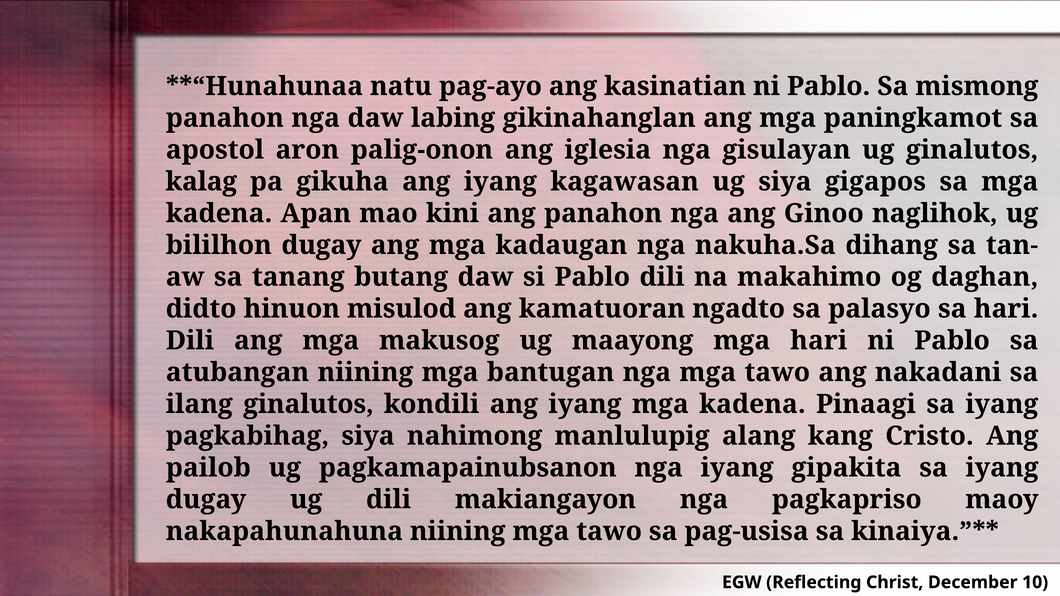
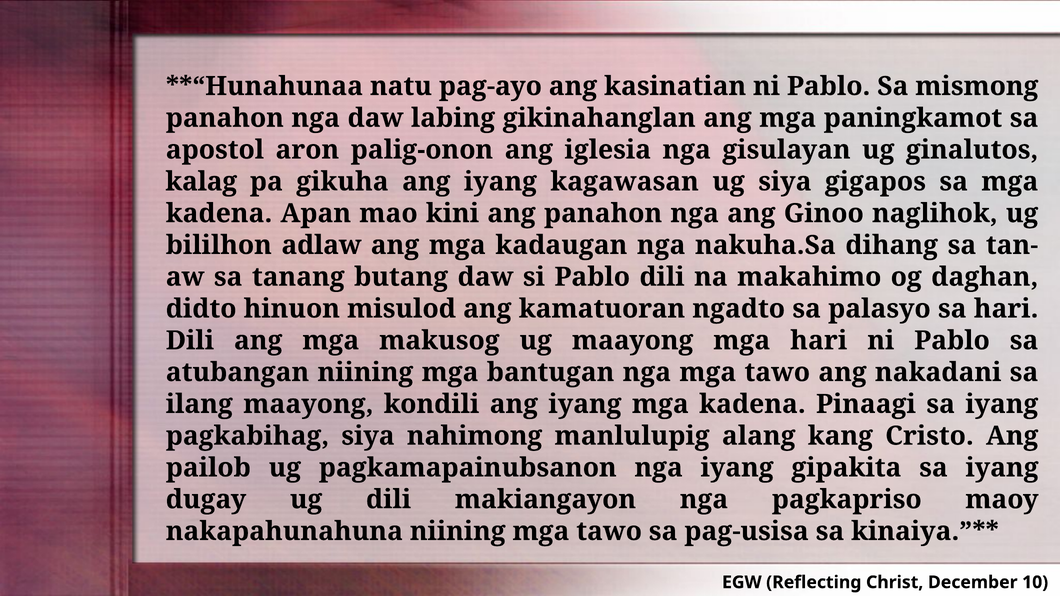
bililhon dugay: dugay -> adlaw
ilang ginalutos: ginalutos -> maayong
